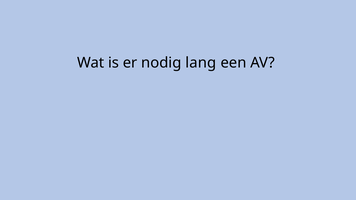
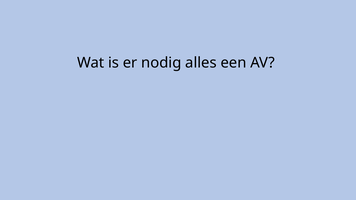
lang: lang -> alles
